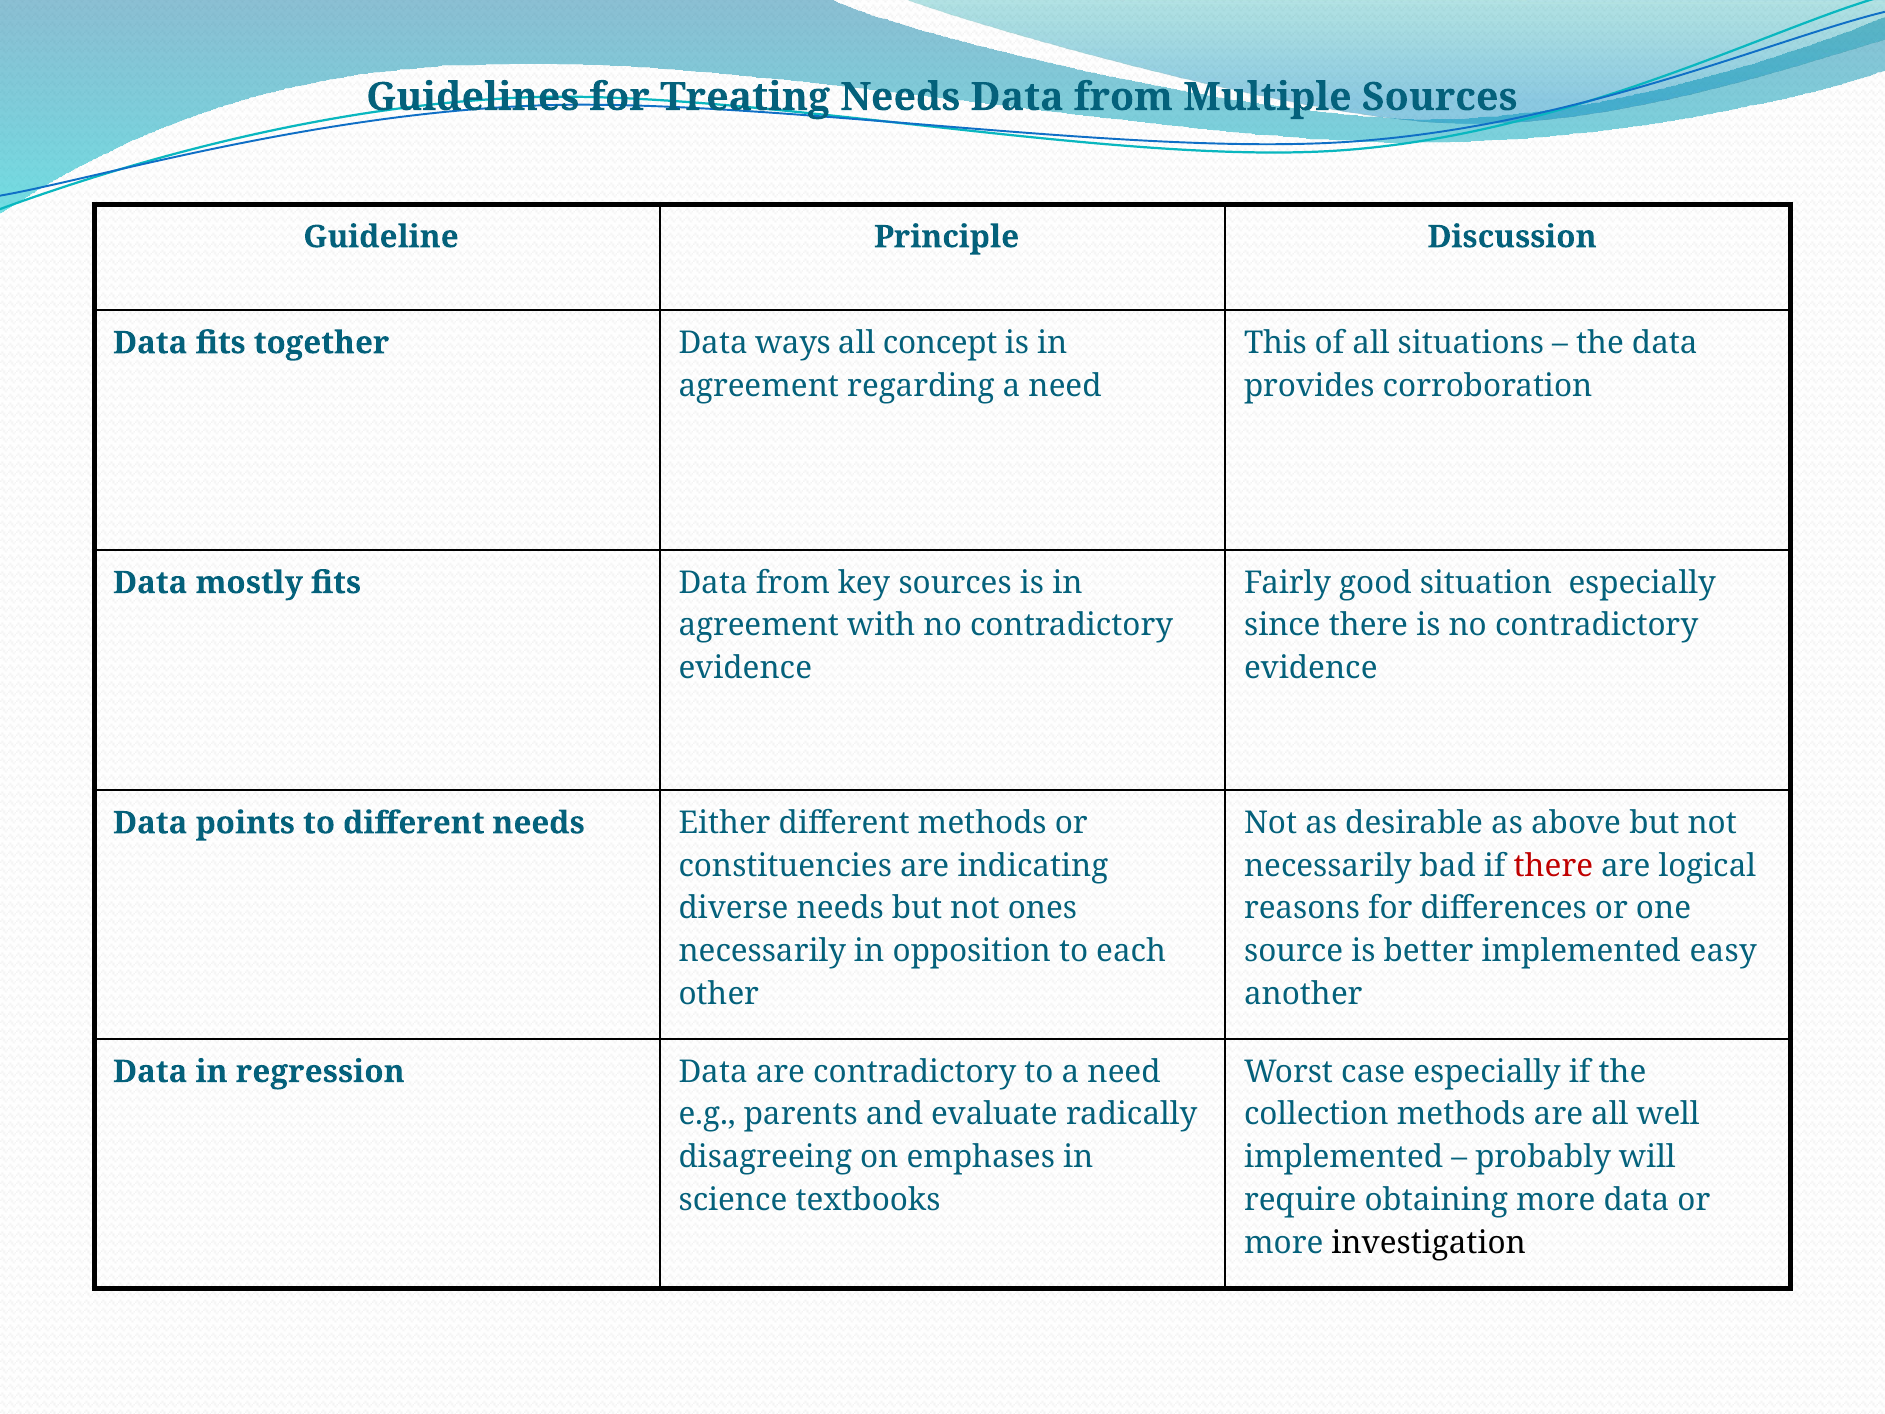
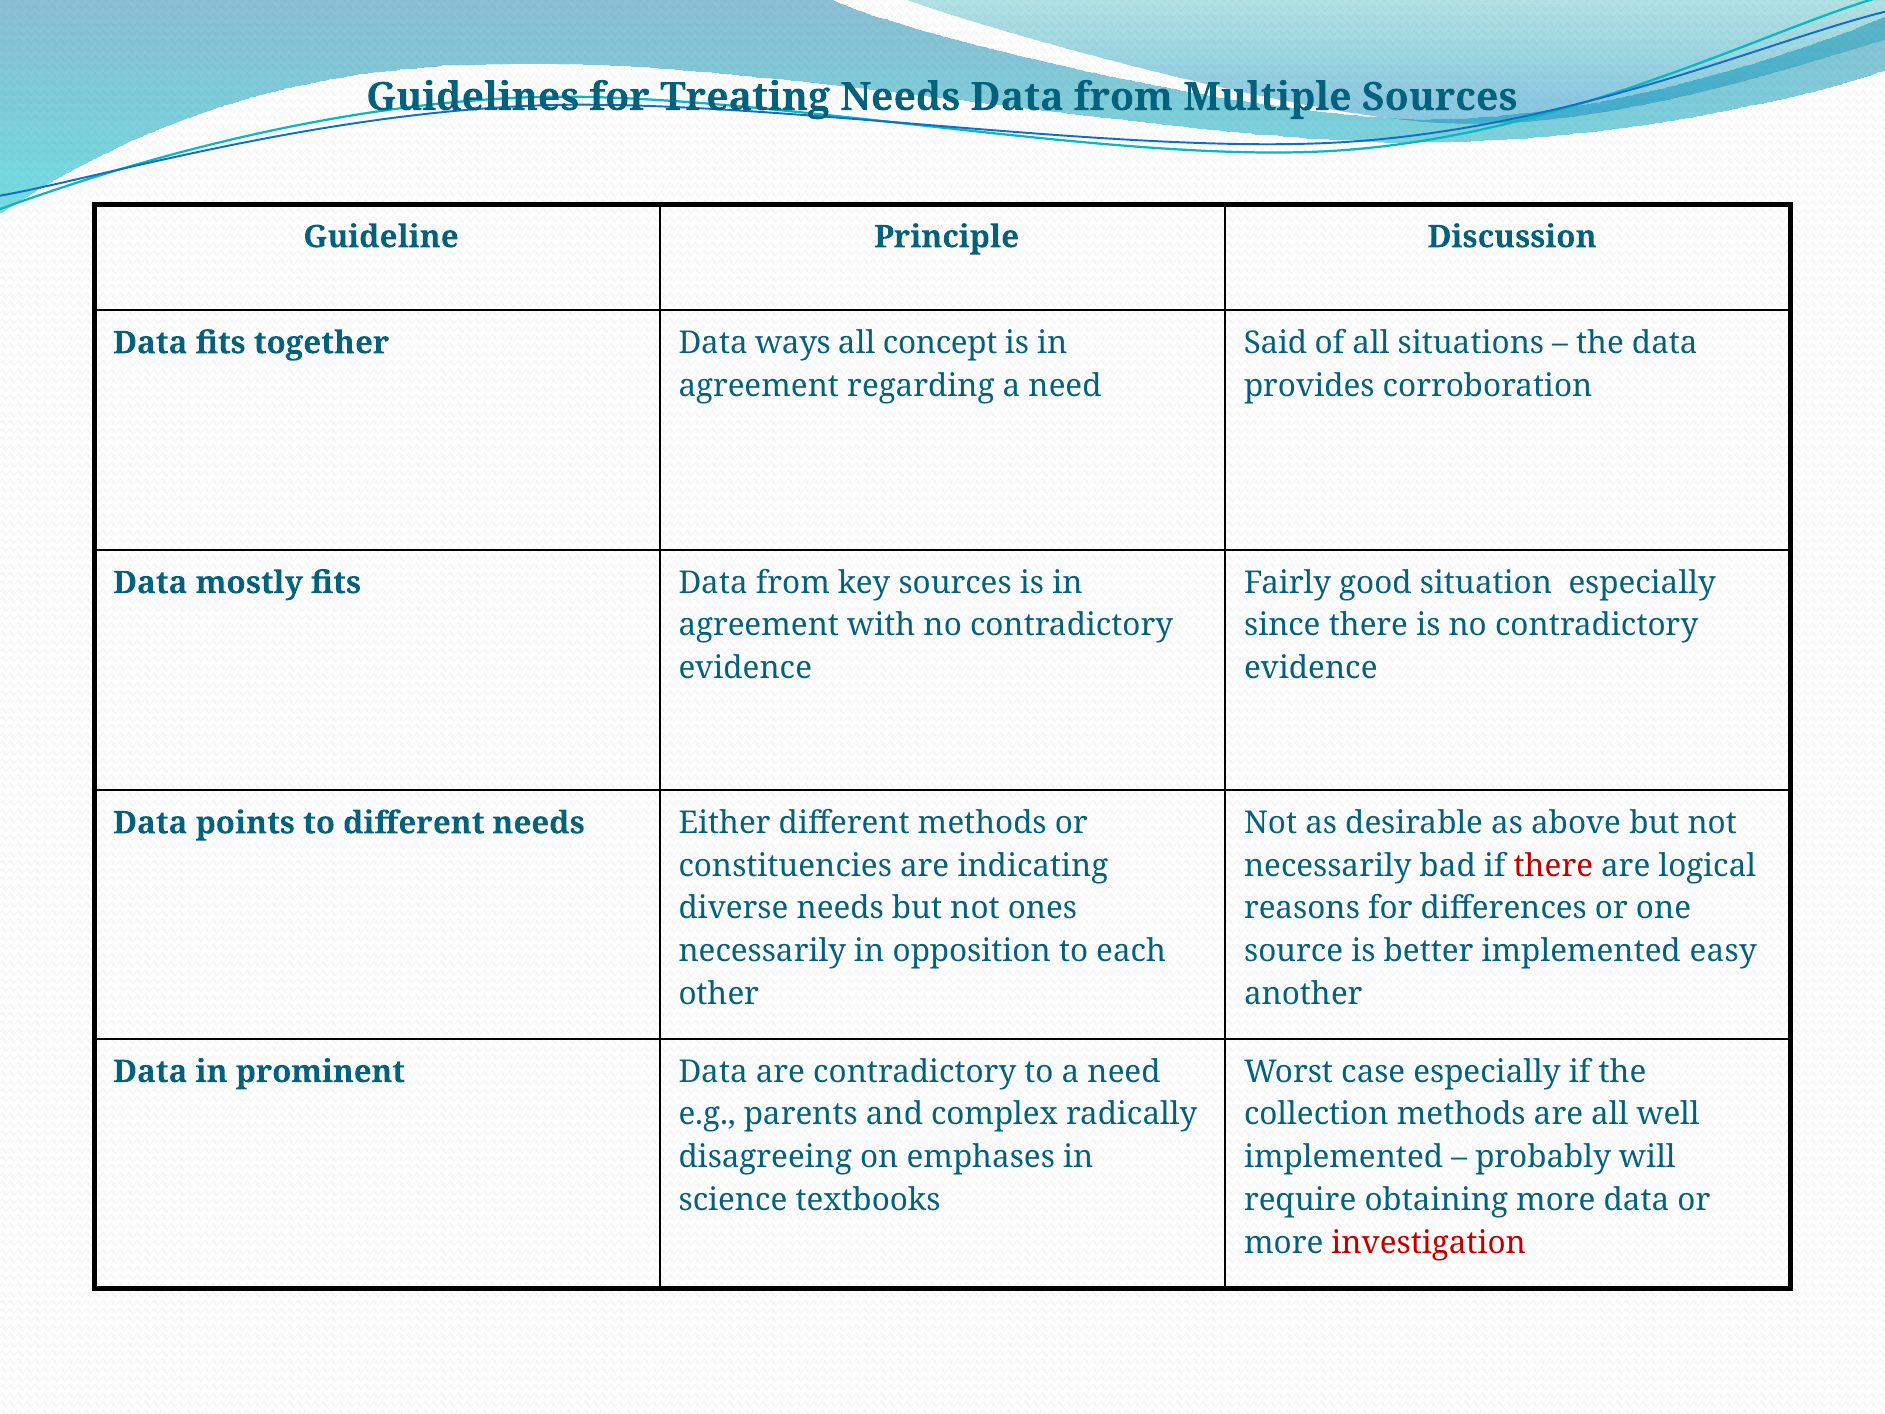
This: This -> Said
regression: regression -> prominent
evaluate: evaluate -> complex
investigation colour: black -> red
